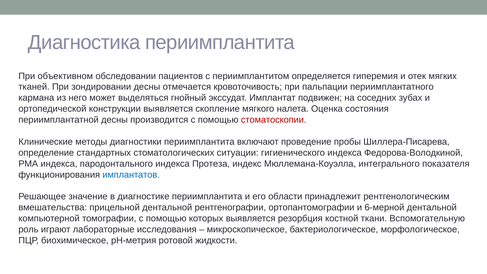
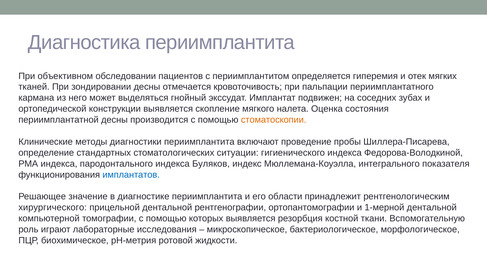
стоматоскопии colour: red -> orange
Протеза: Протеза -> Буляков
вмешательства: вмешательства -> хирургического
6-мерной: 6-мерной -> 1-мерной
